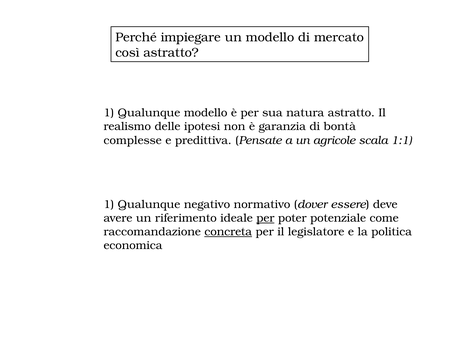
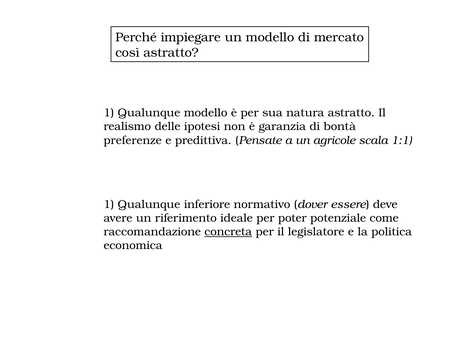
complesse: complesse -> preferenze
negativo: negativo -> inferiore
per at (265, 218) underline: present -> none
